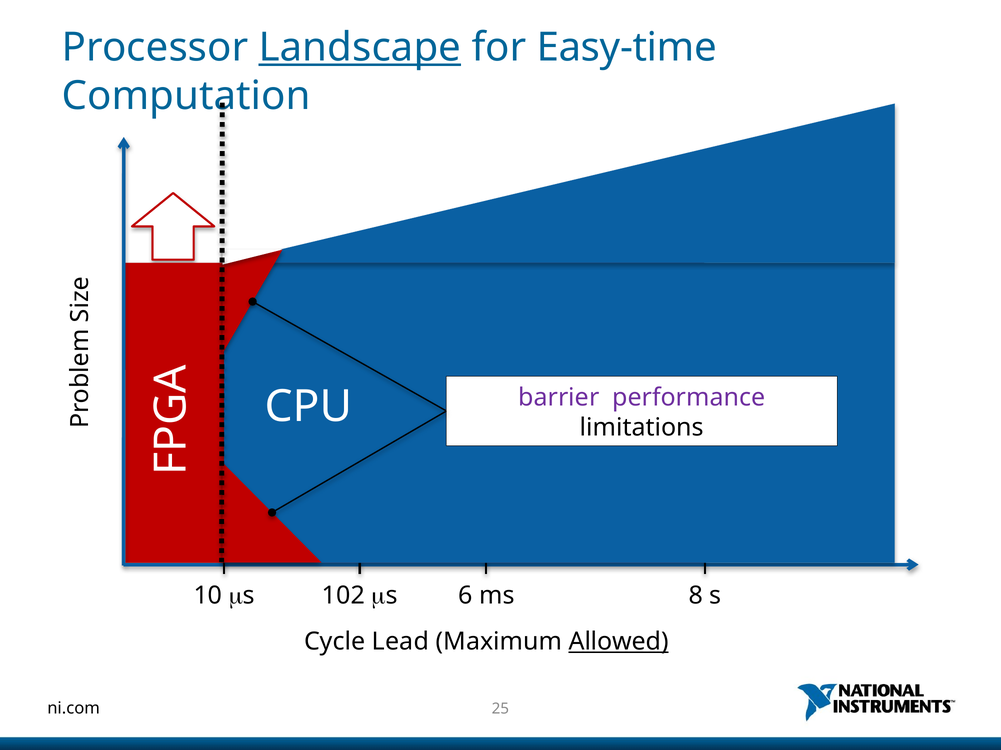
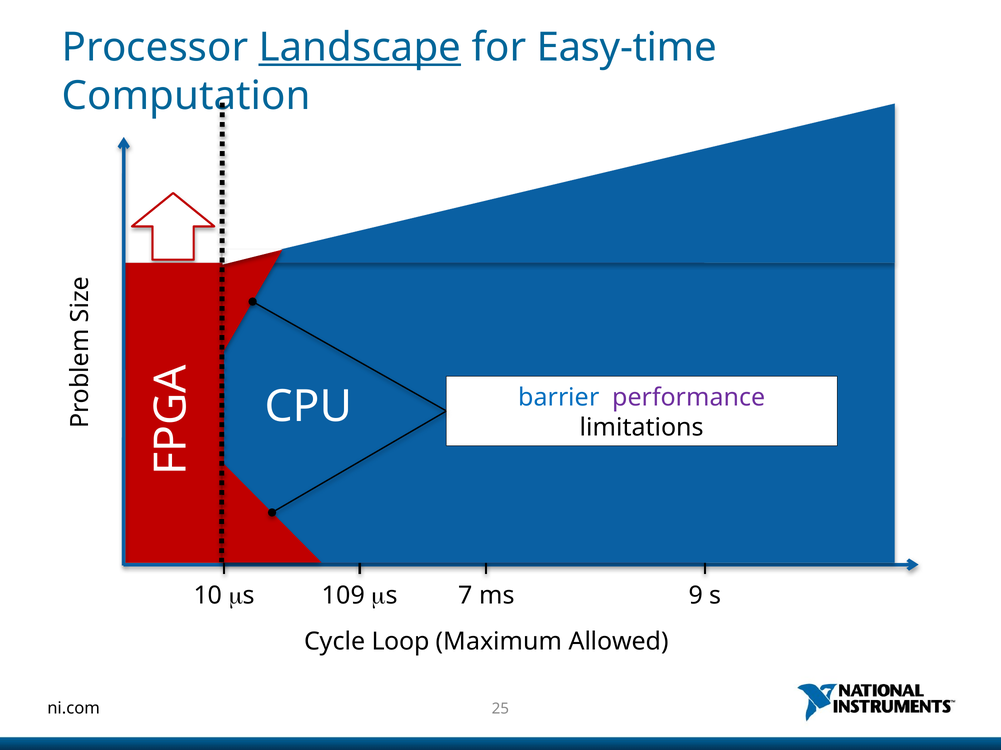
barrier colour: purple -> blue
102: 102 -> 109
6: 6 -> 7
8: 8 -> 9
Lead: Lead -> Loop
Allowed underline: present -> none
